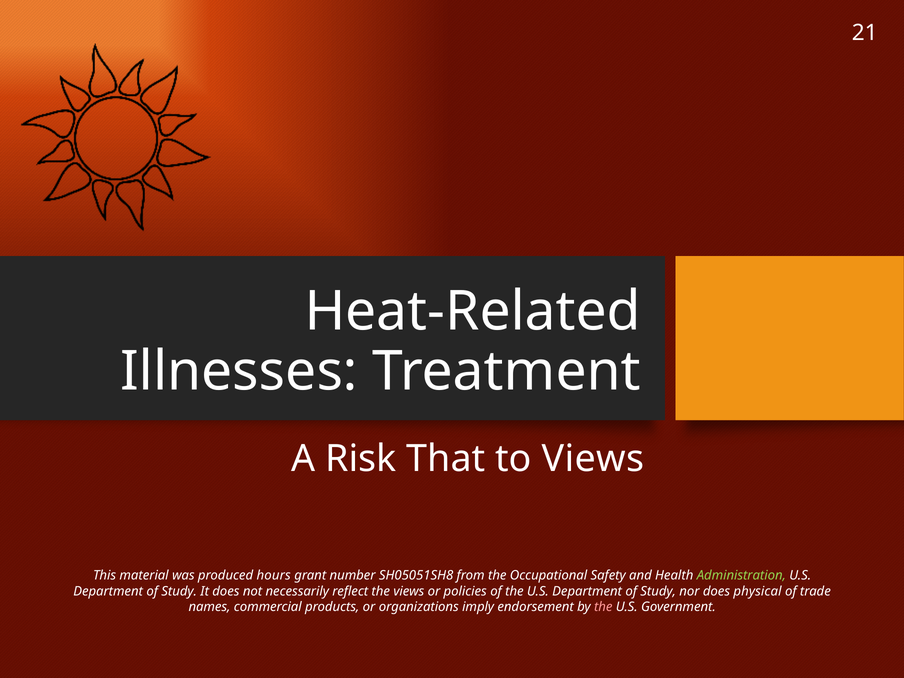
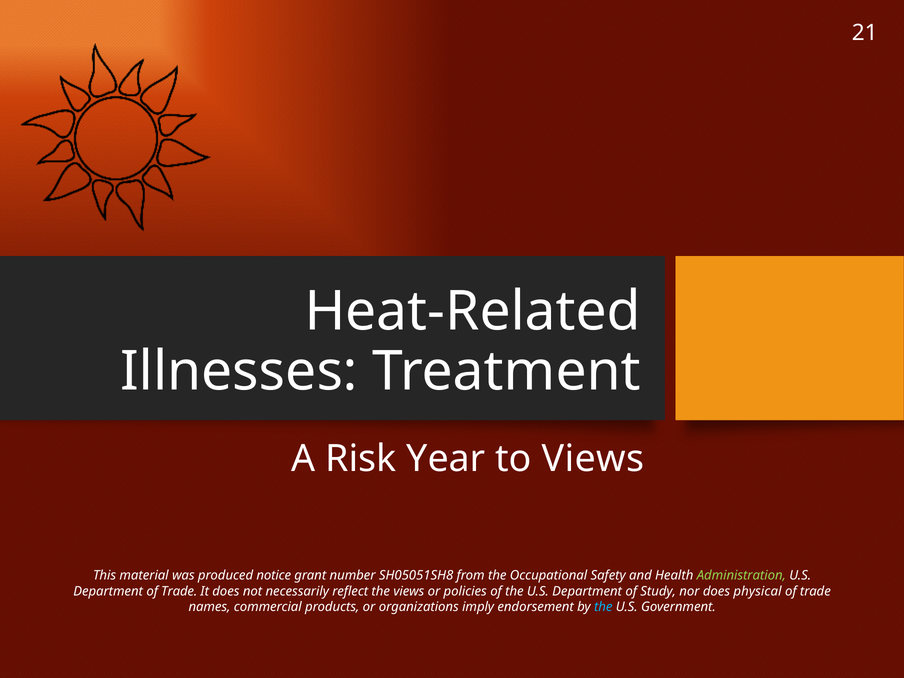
That: That -> Year
hours: hours -> notice
Study at (179, 591): Study -> Trade
the at (603, 607) colour: pink -> light blue
